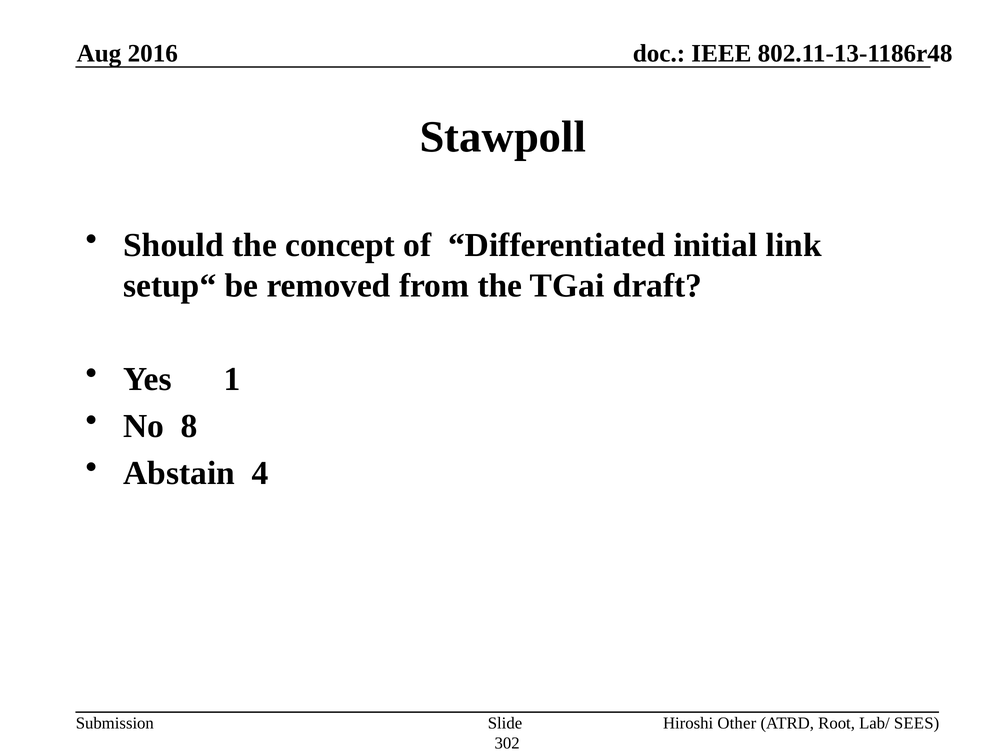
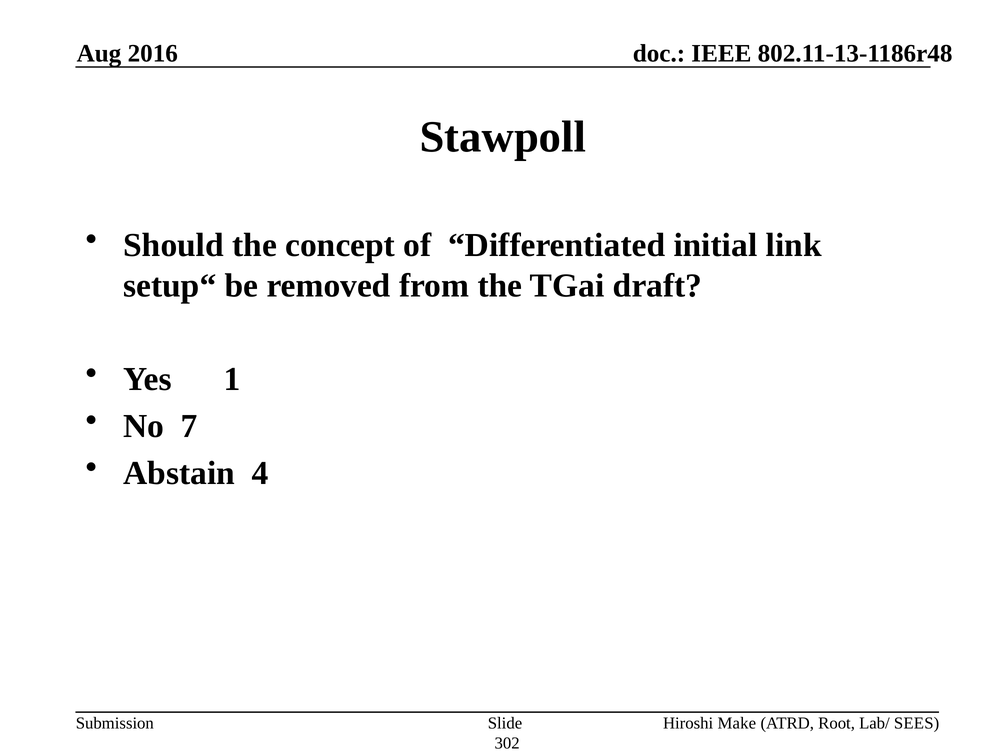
8: 8 -> 7
Other: Other -> Make
